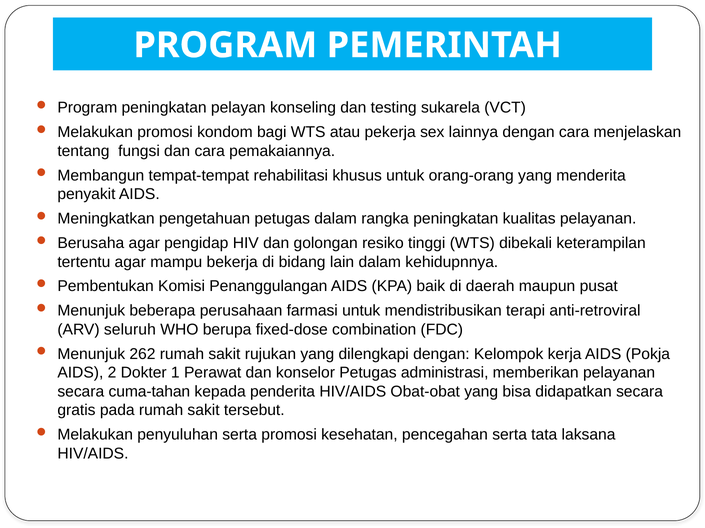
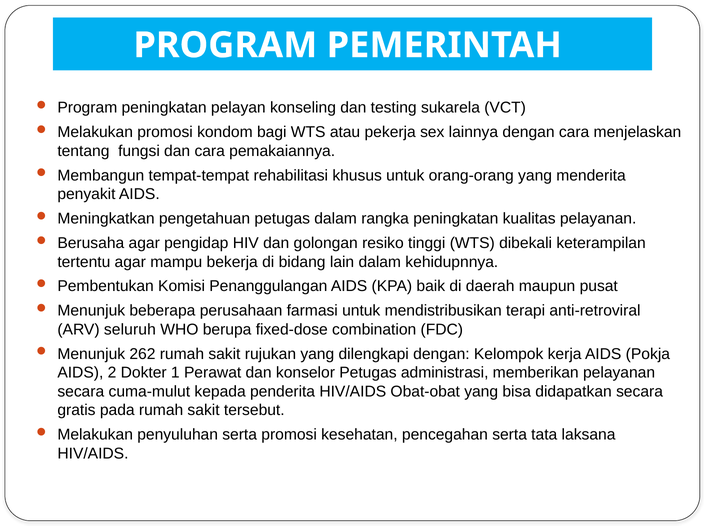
cuma-tahan: cuma-tahan -> cuma-mulut
